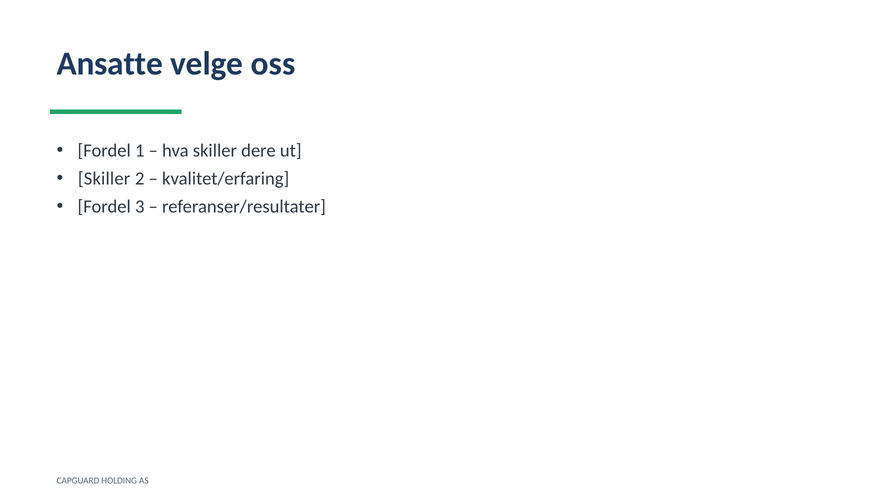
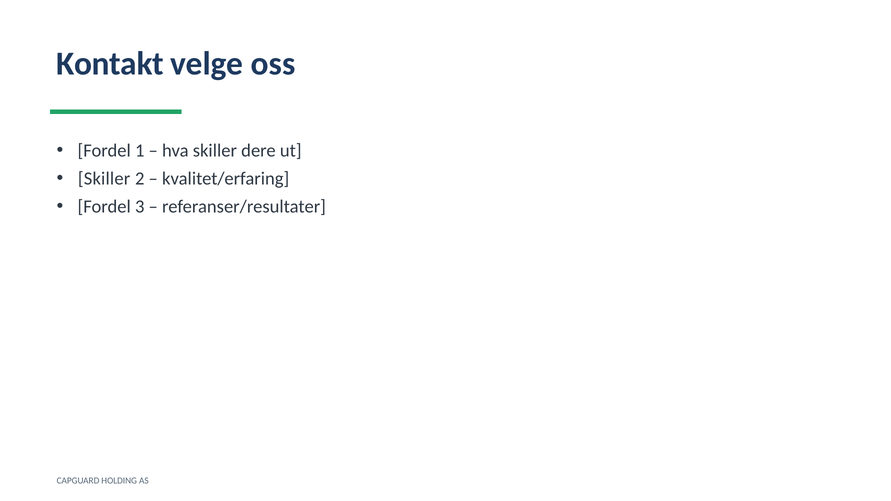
Ansatte: Ansatte -> Kontakt
